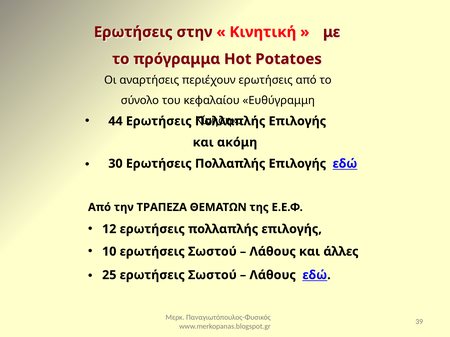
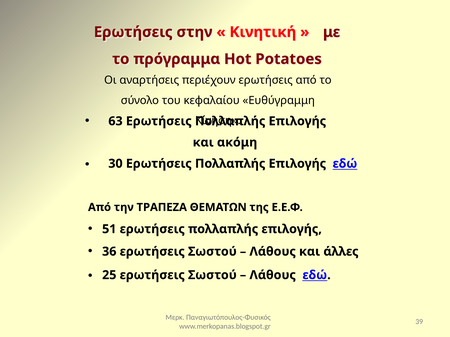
44: 44 -> 63
12: 12 -> 51
10: 10 -> 36
